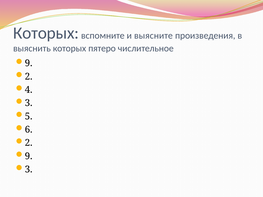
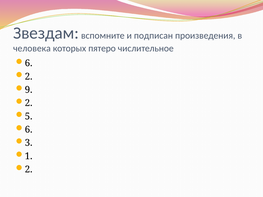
Которых at (46, 33): Которых -> Звездам
выясните: выясните -> подписан
выяснить: выяснить -> человека
9 at (29, 63): 9 -> 6
4: 4 -> 9
3 at (29, 103): 3 -> 2
2 at (29, 143): 2 -> 3
9 at (29, 156): 9 -> 1
3 at (29, 170): 3 -> 2
